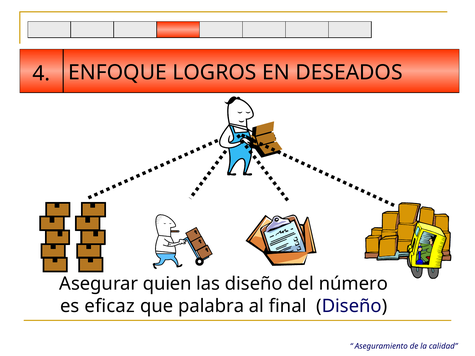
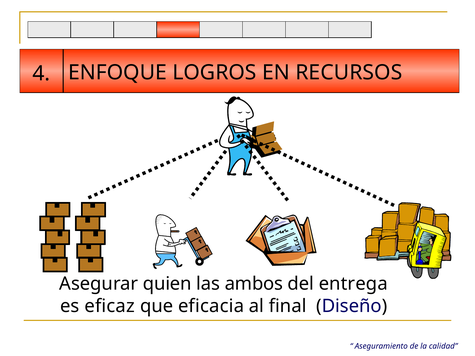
DESEADOS: DESEADOS -> RECURSOS
las diseño: diseño -> ambos
número: número -> entrega
palabra: palabra -> eficacia
